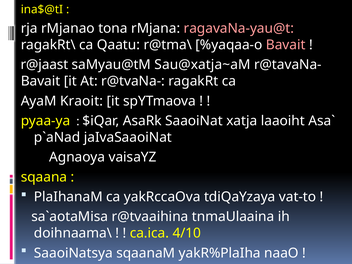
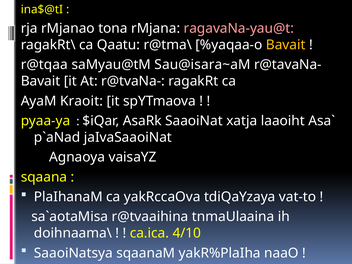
Bavait at (286, 45) colour: pink -> yellow
r@jaast: r@jaast -> r@tqaa
Sau@xatja~aM: Sau@xatja~aM -> Sau@isara~aM
